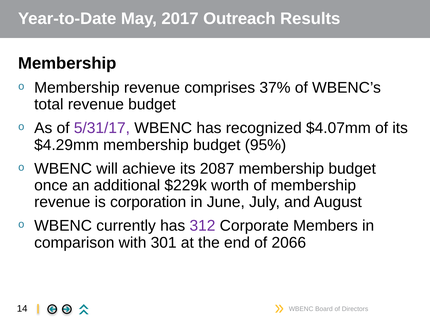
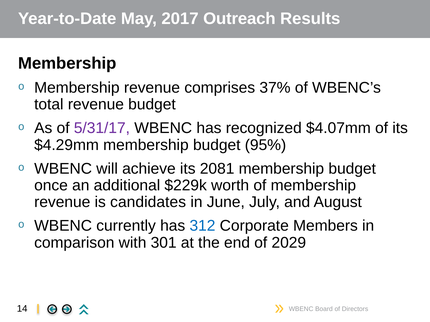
2087: 2087 -> 2081
corporation: corporation -> candidates
312 colour: purple -> blue
2066: 2066 -> 2029
